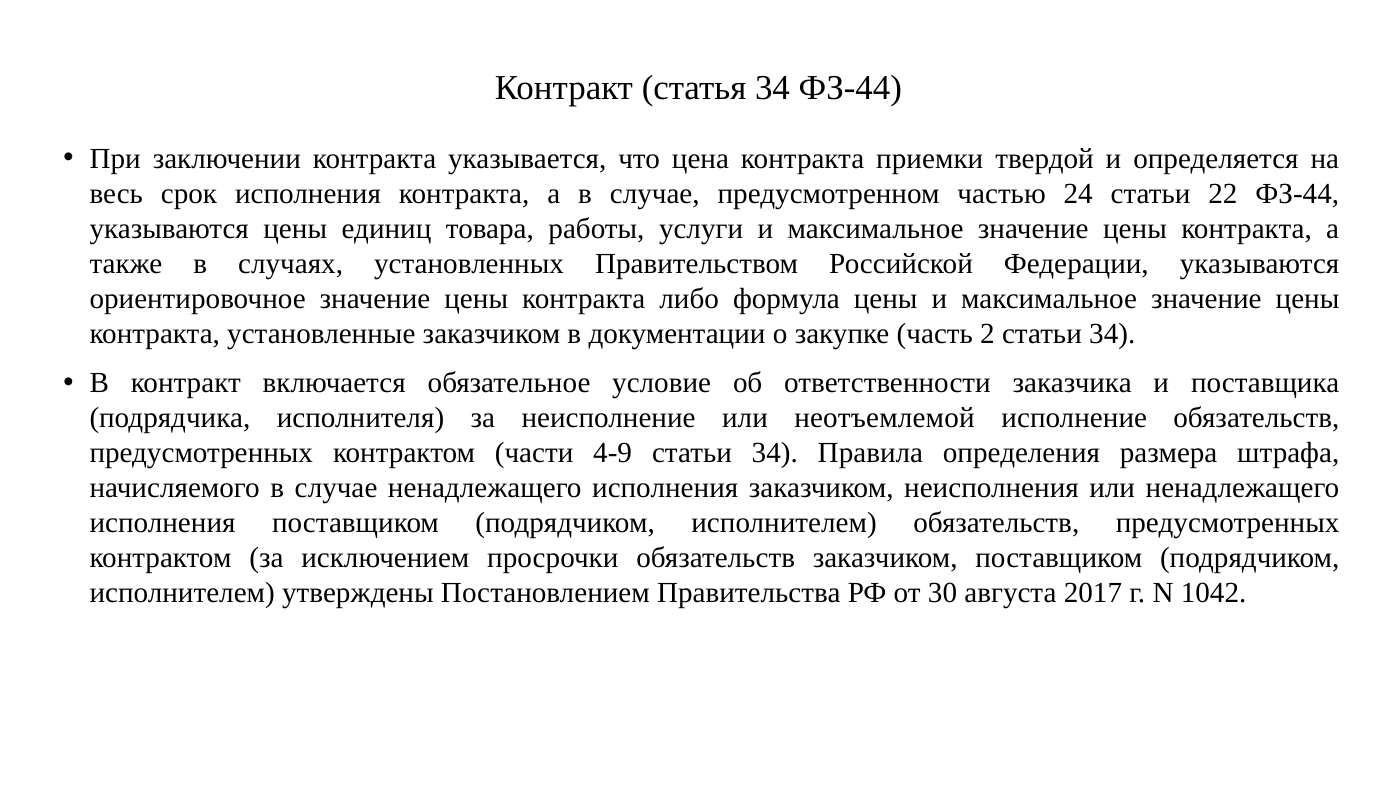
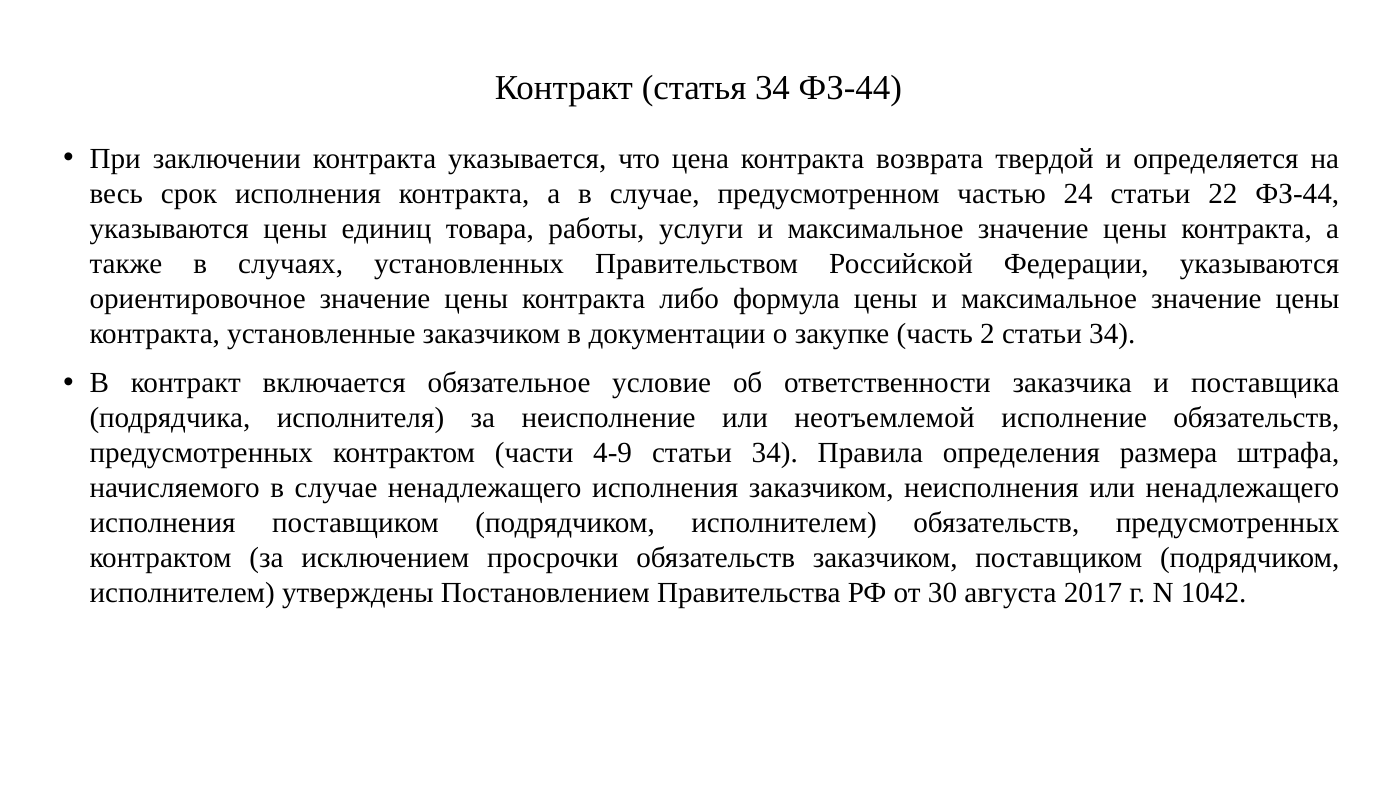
приемки: приемки -> возврата
